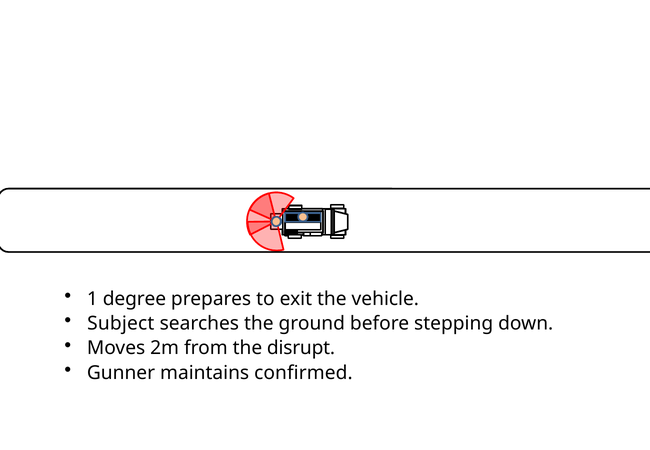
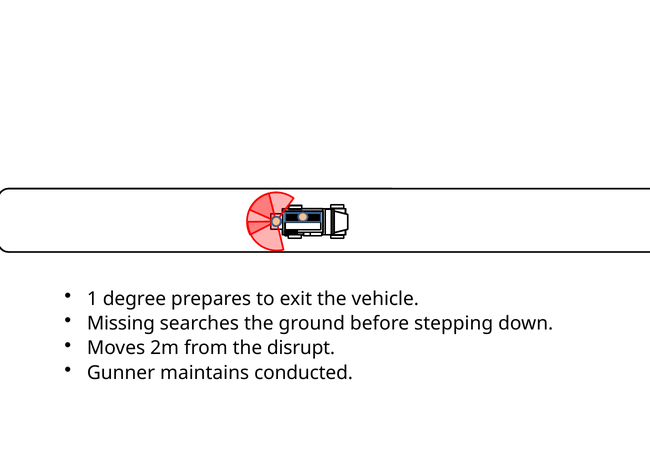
Subject: Subject -> Missing
confirmed: confirmed -> conducted
